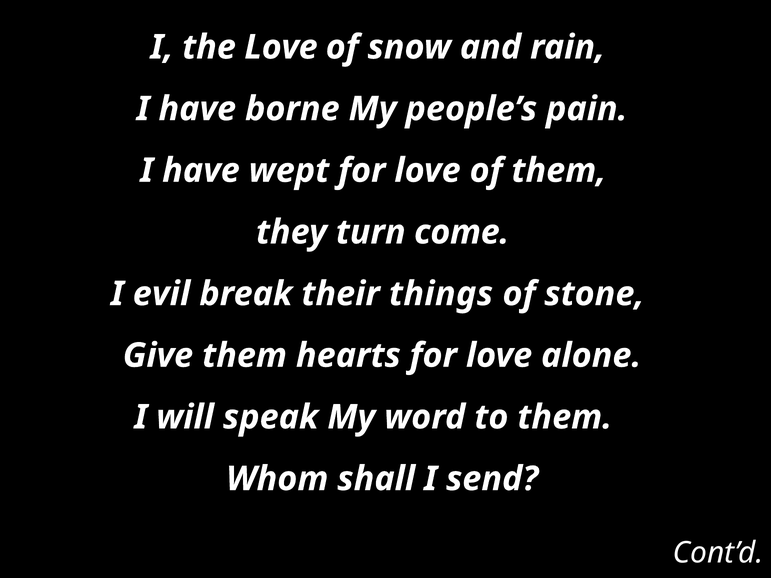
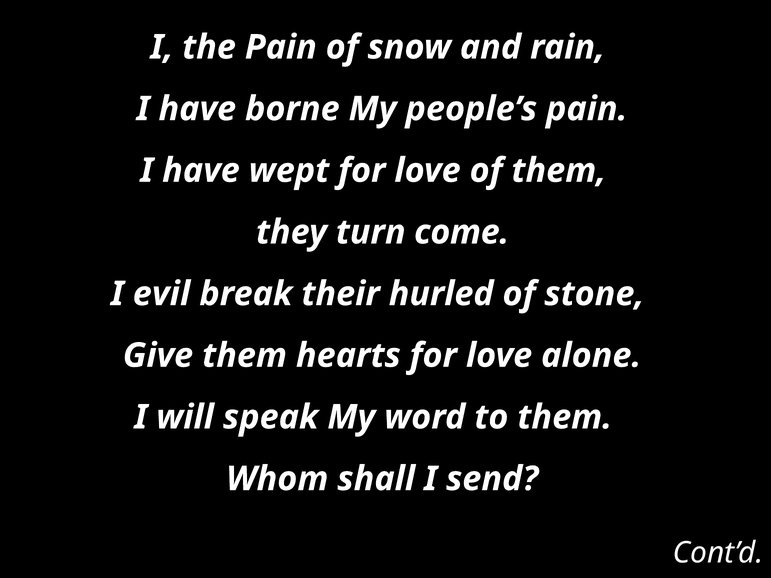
the Love: Love -> Pain
things: things -> hurled
